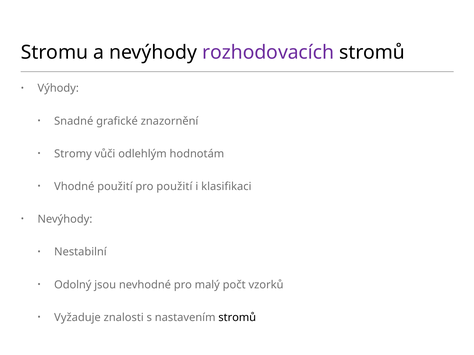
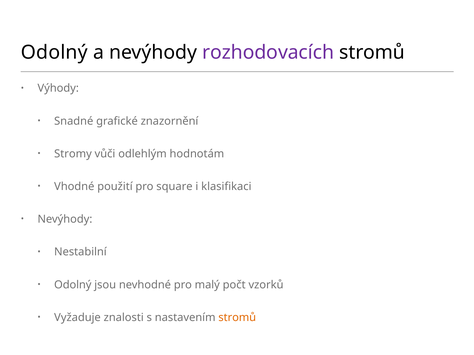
Stromu at (54, 53): Stromu -> Odolný
pro použití: použití -> square
stromů at (237, 318) colour: black -> orange
